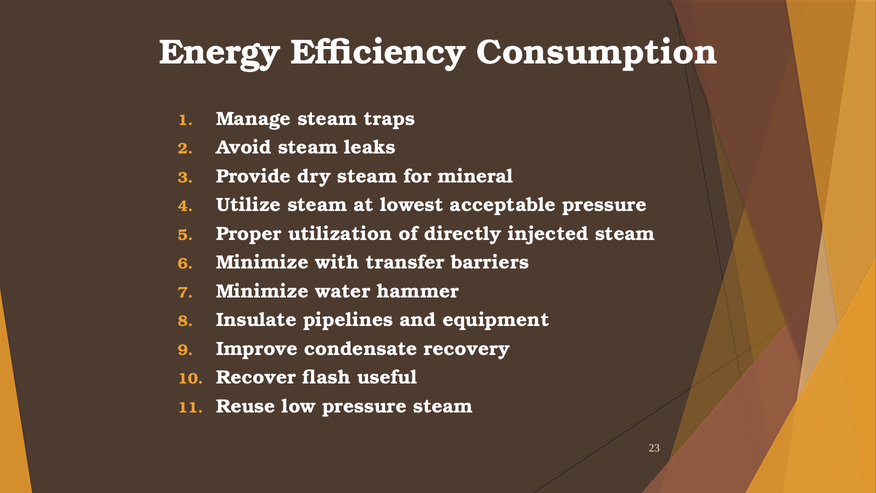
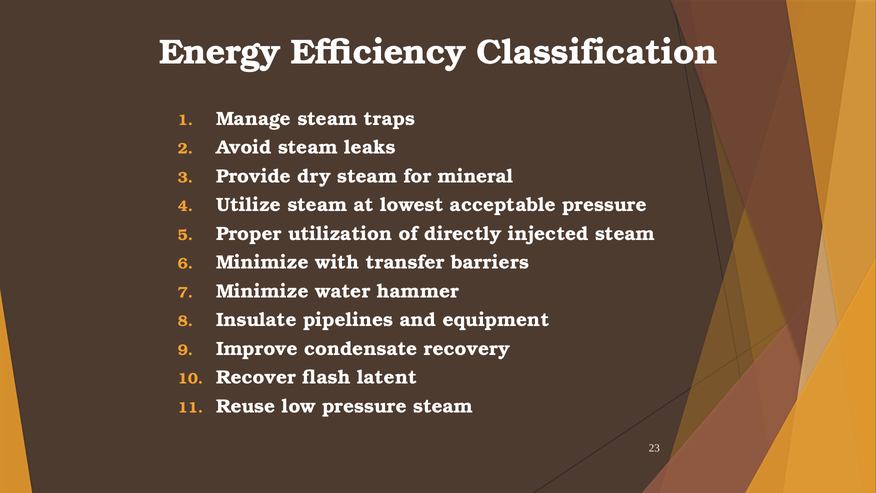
Consumption: Consumption -> Classification
useful: useful -> latent
